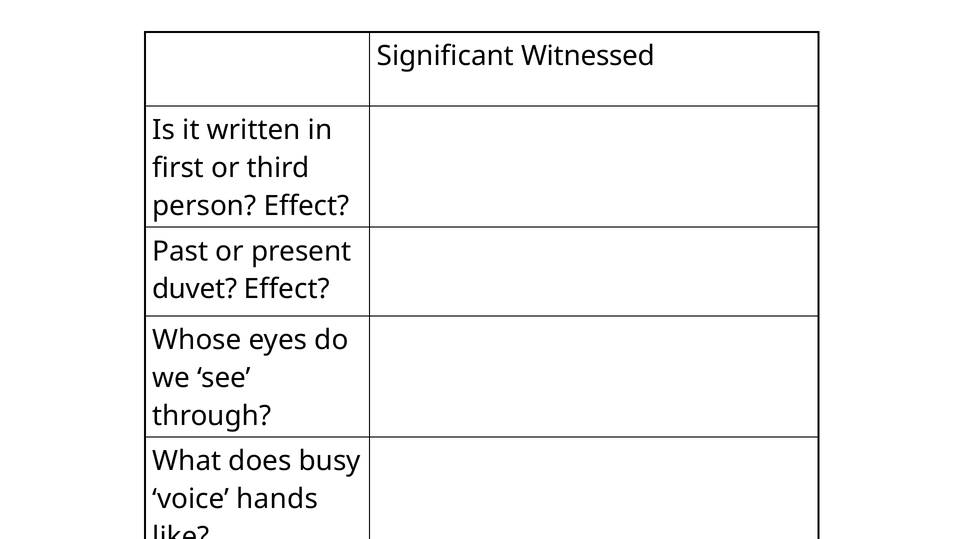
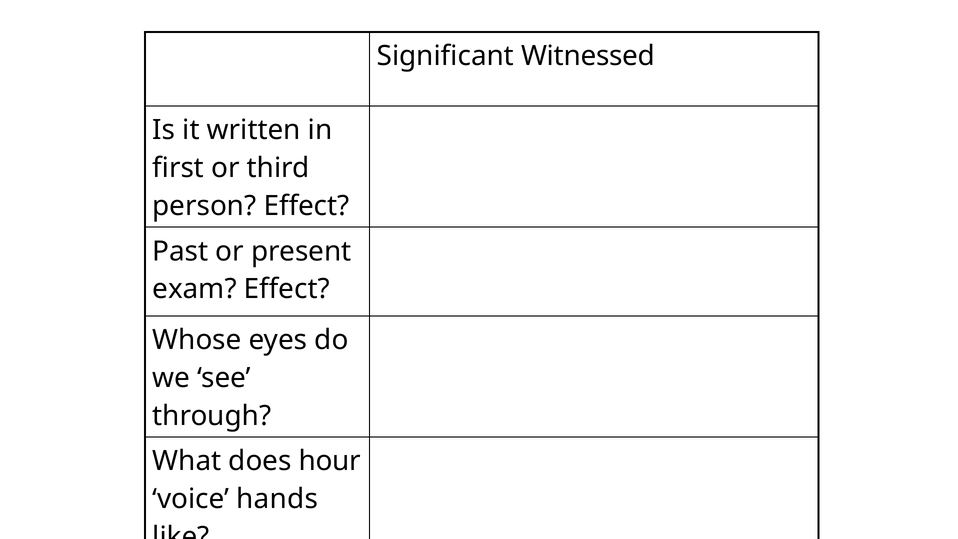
duvet: duvet -> exam
busy: busy -> hour
